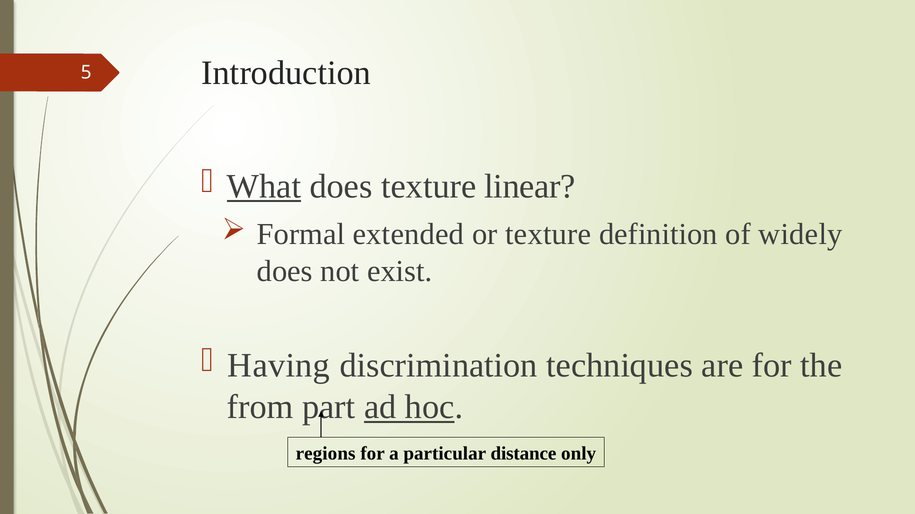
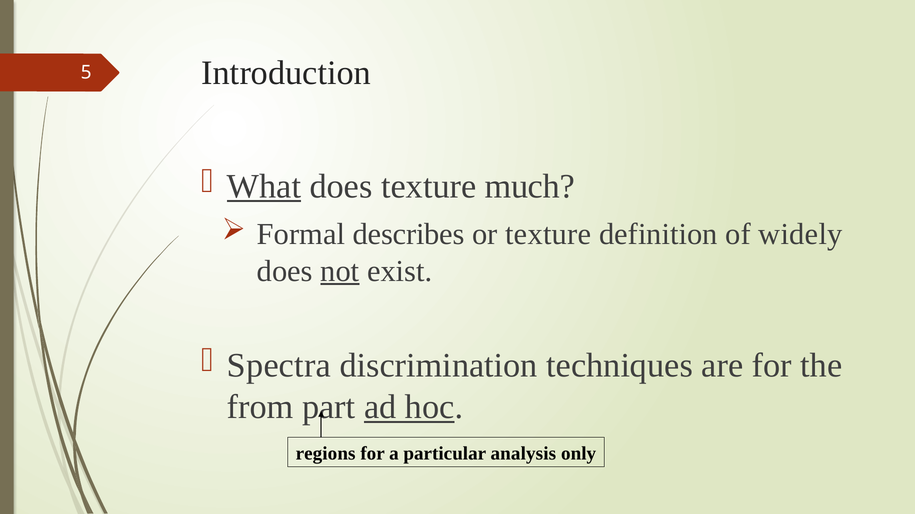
linear: linear -> much
extended: extended -> describes
not underline: none -> present
Having: Having -> Spectra
distance: distance -> analysis
